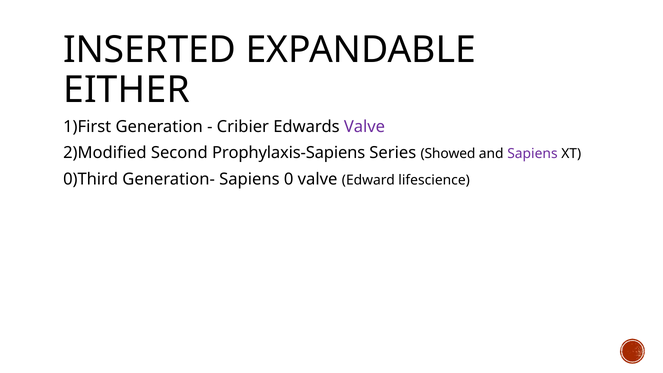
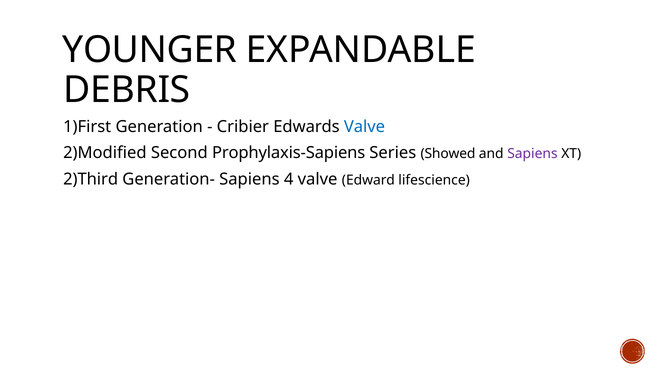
INSERTED: INSERTED -> YOUNGER
EITHER: EITHER -> DEBRIS
Valve at (364, 127) colour: purple -> blue
0)Third: 0)Third -> 2)Third
0: 0 -> 4
